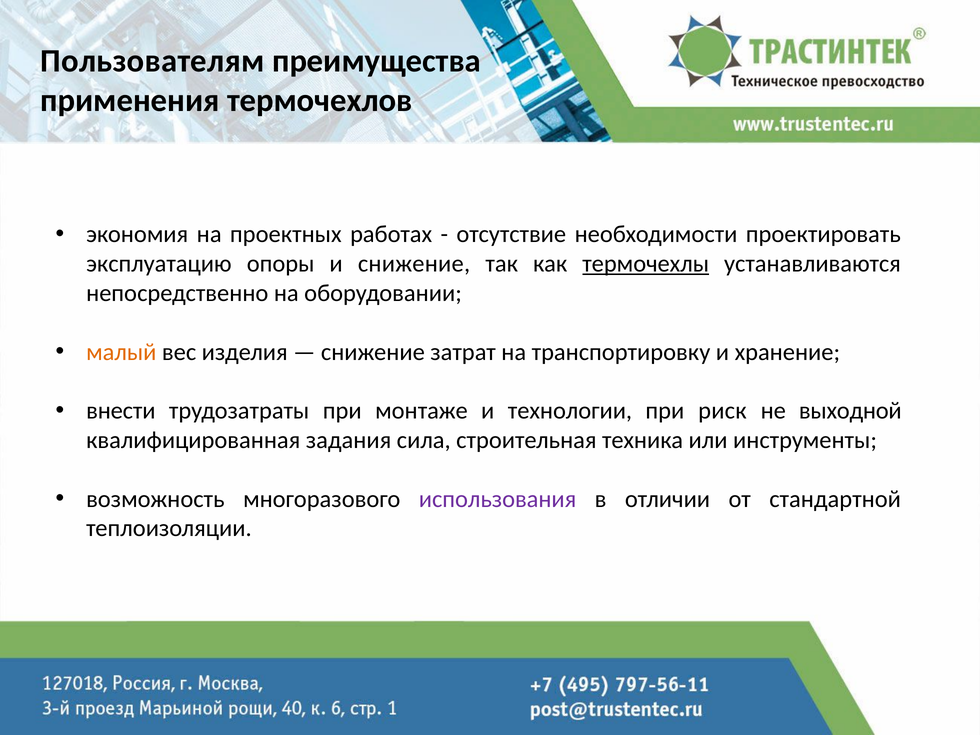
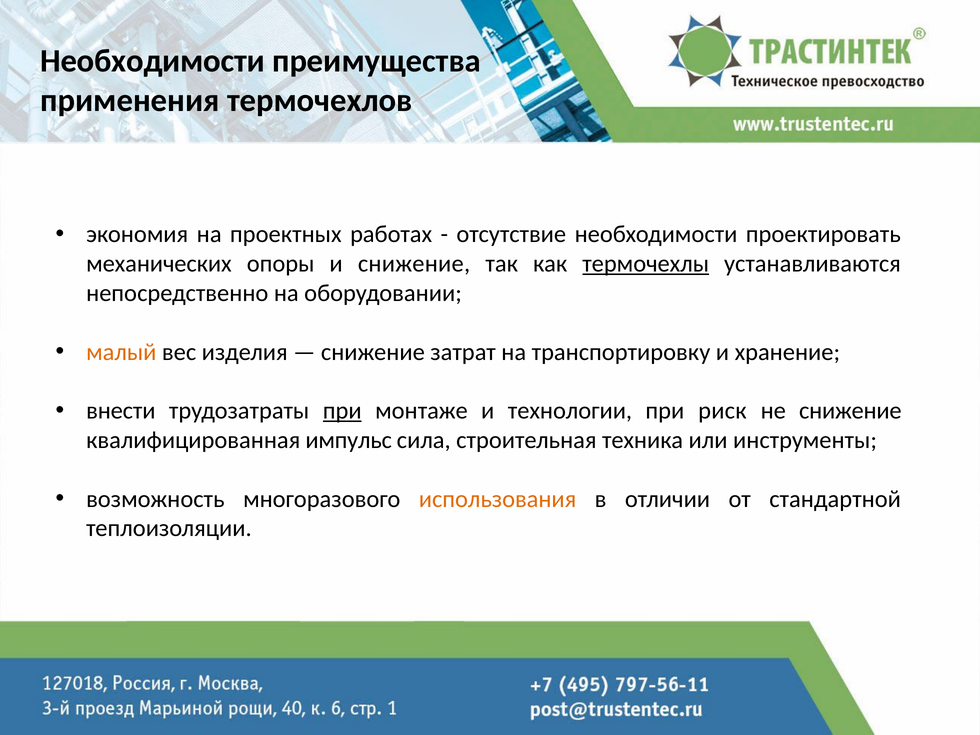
Пользователям at (152, 61): Пользователям -> Необходимости
эксплуатацию: эксплуатацию -> механических
при at (342, 411) underline: none -> present
не выходной: выходной -> снижение
задания: задания -> импульс
использования colour: purple -> orange
